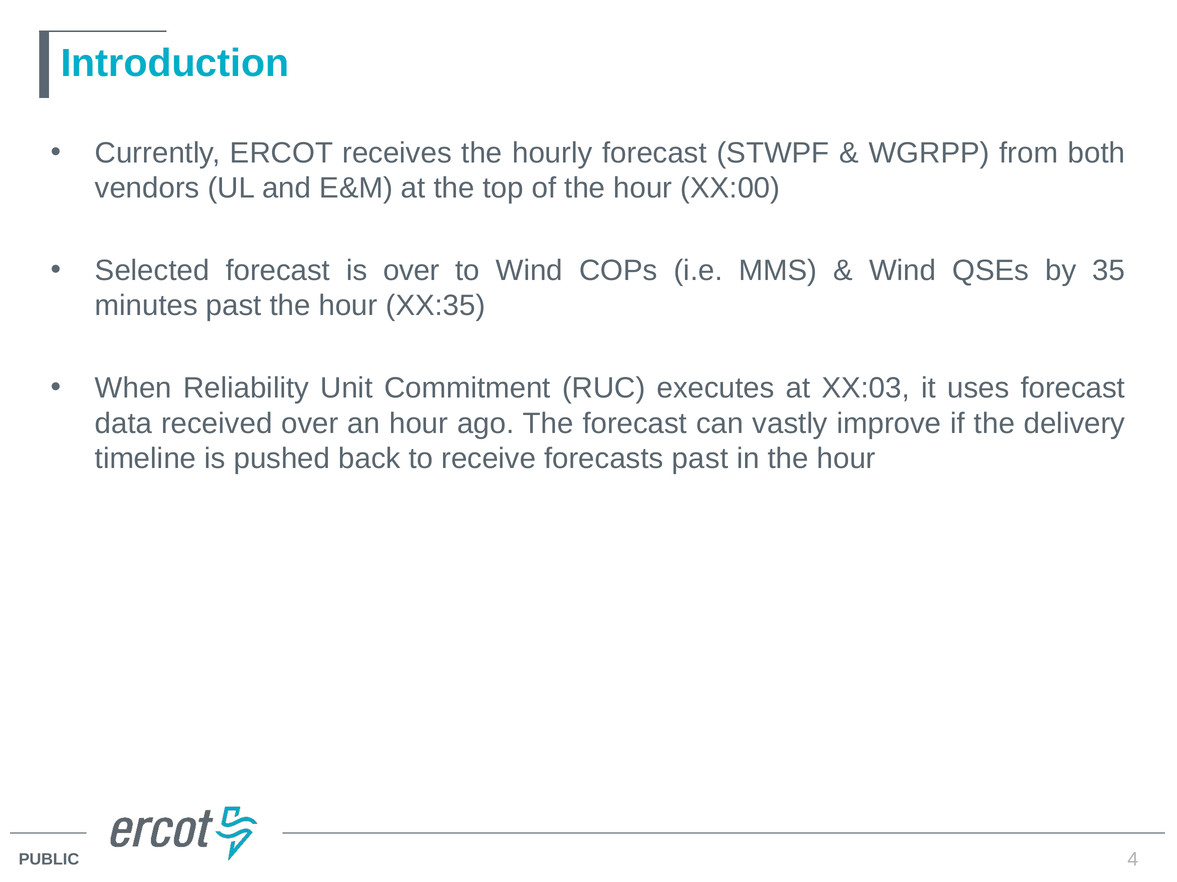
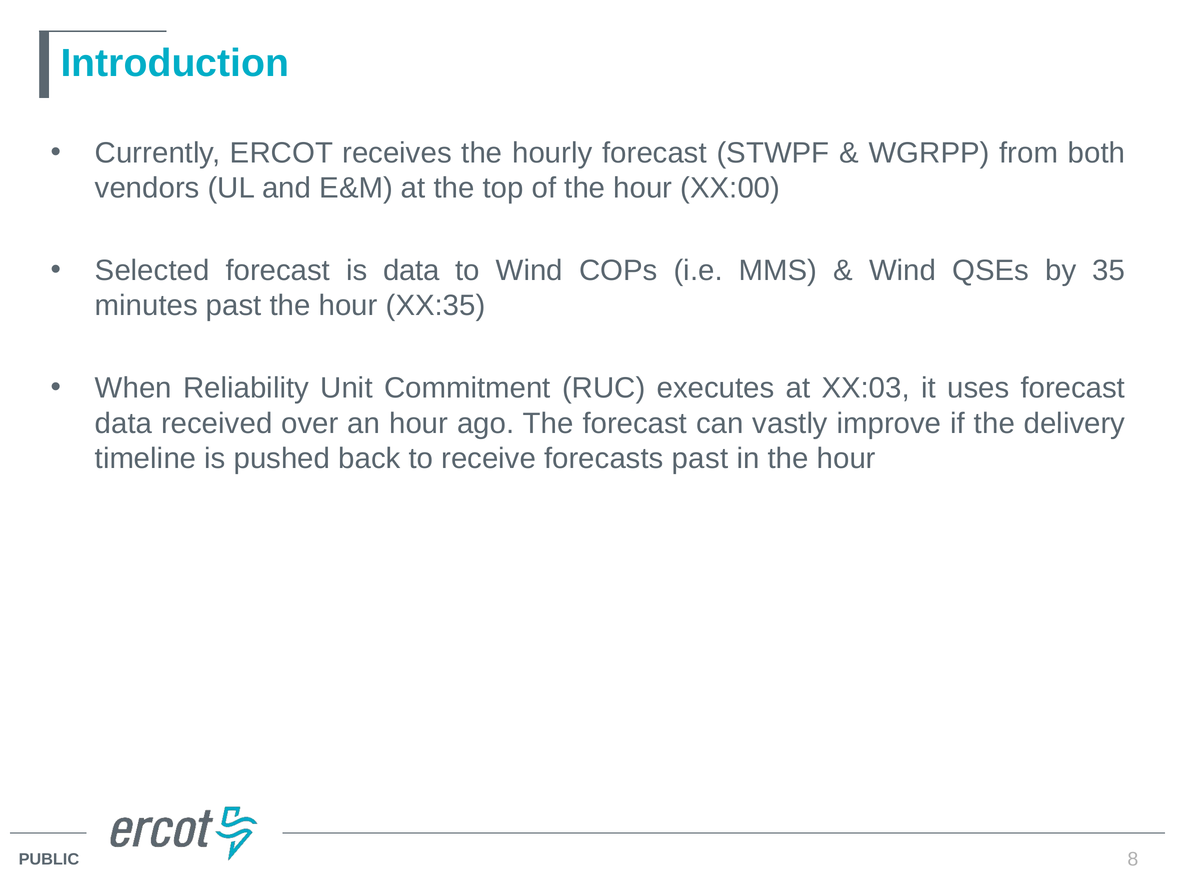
is over: over -> data
4: 4 -> 8
